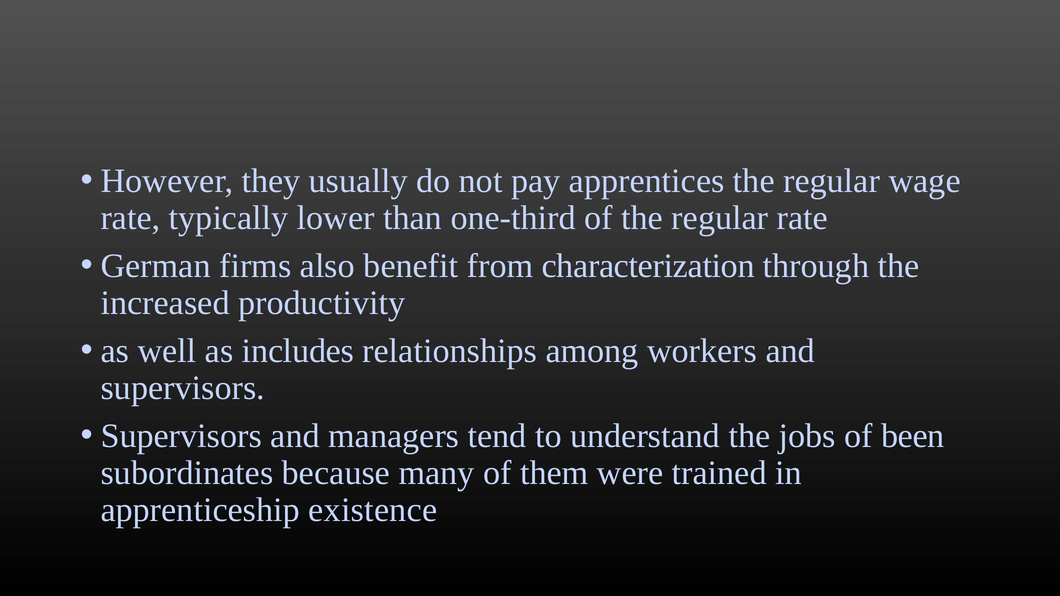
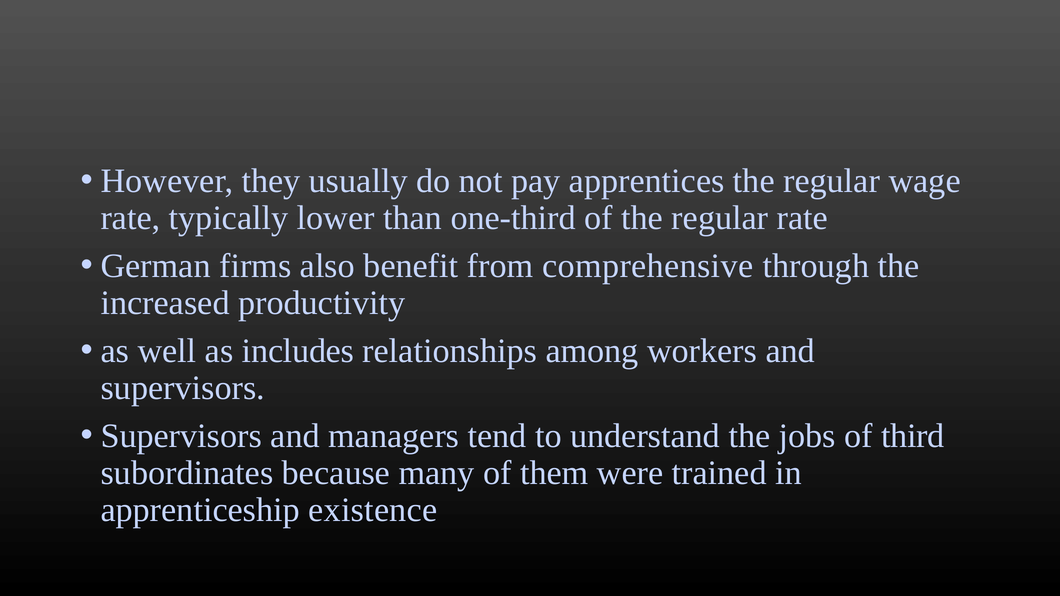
characterization: characterization -> comprehensive
been: been -> third
